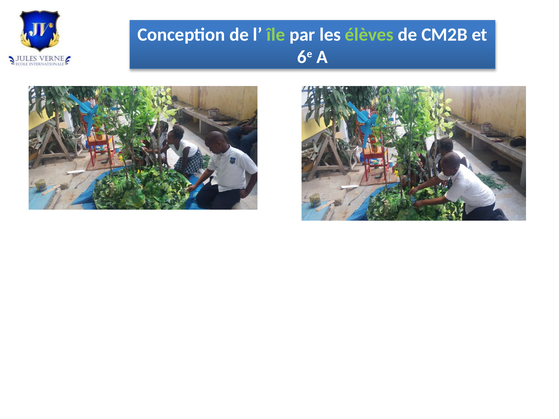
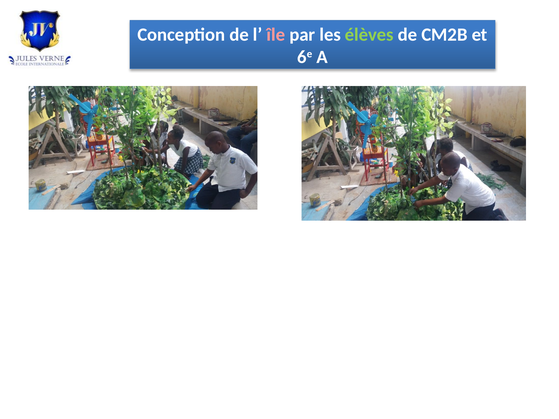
île colour: light green -> pink
